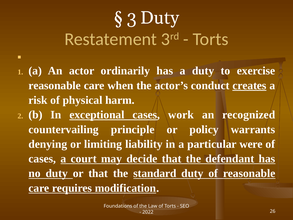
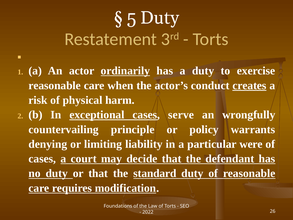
3: 3 -> 5
ordinarily underline: none -> present
work: work -> serve
recognized: recognized -> wrongfully
